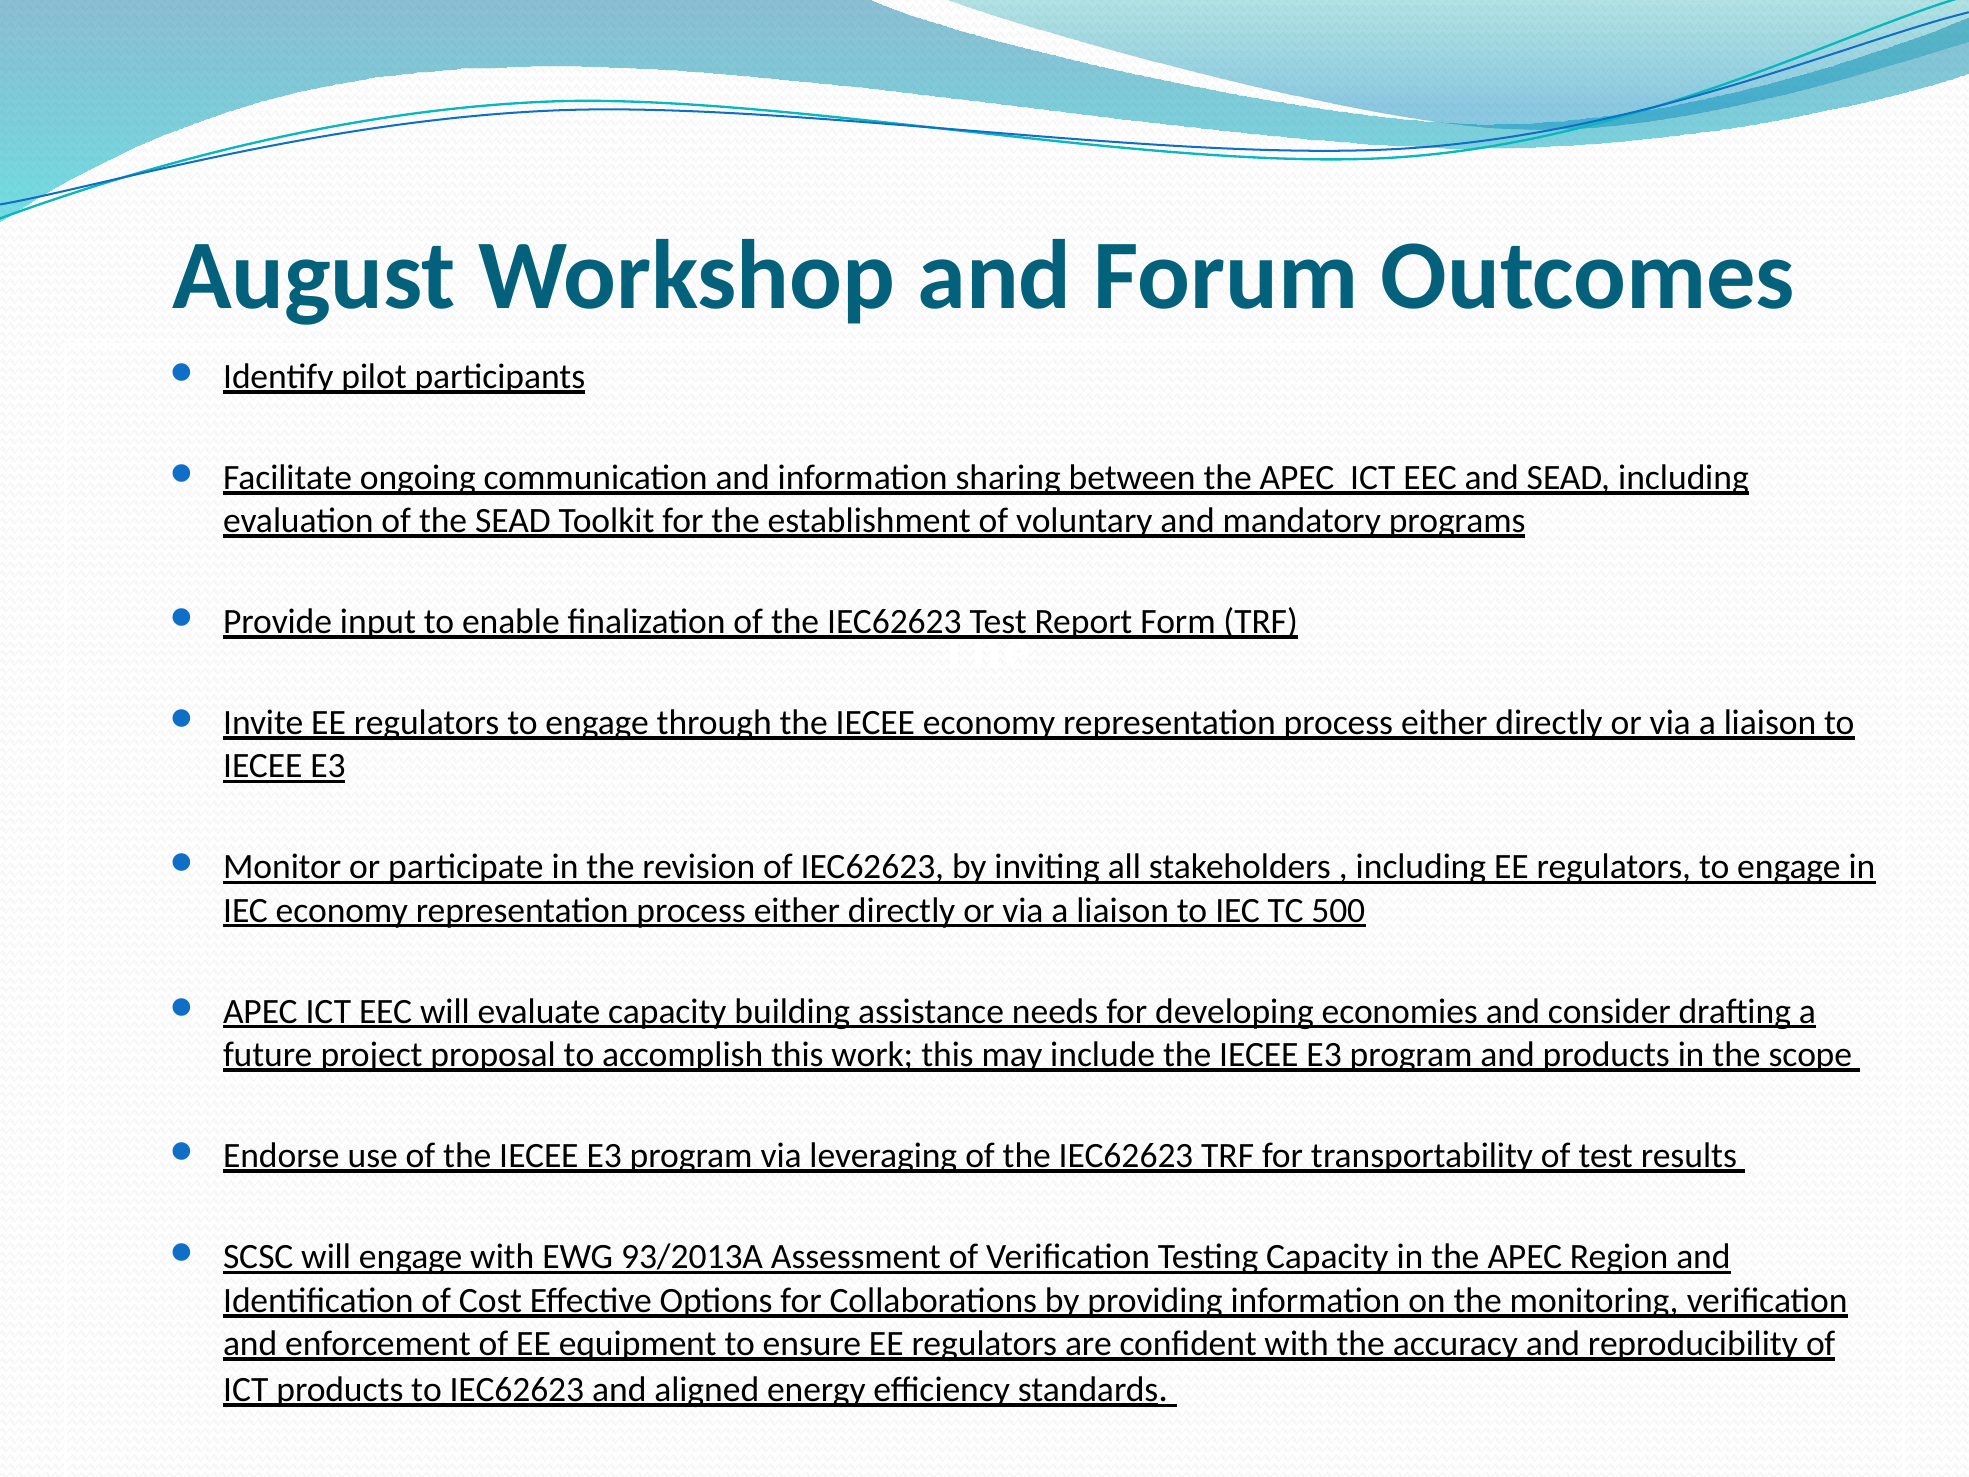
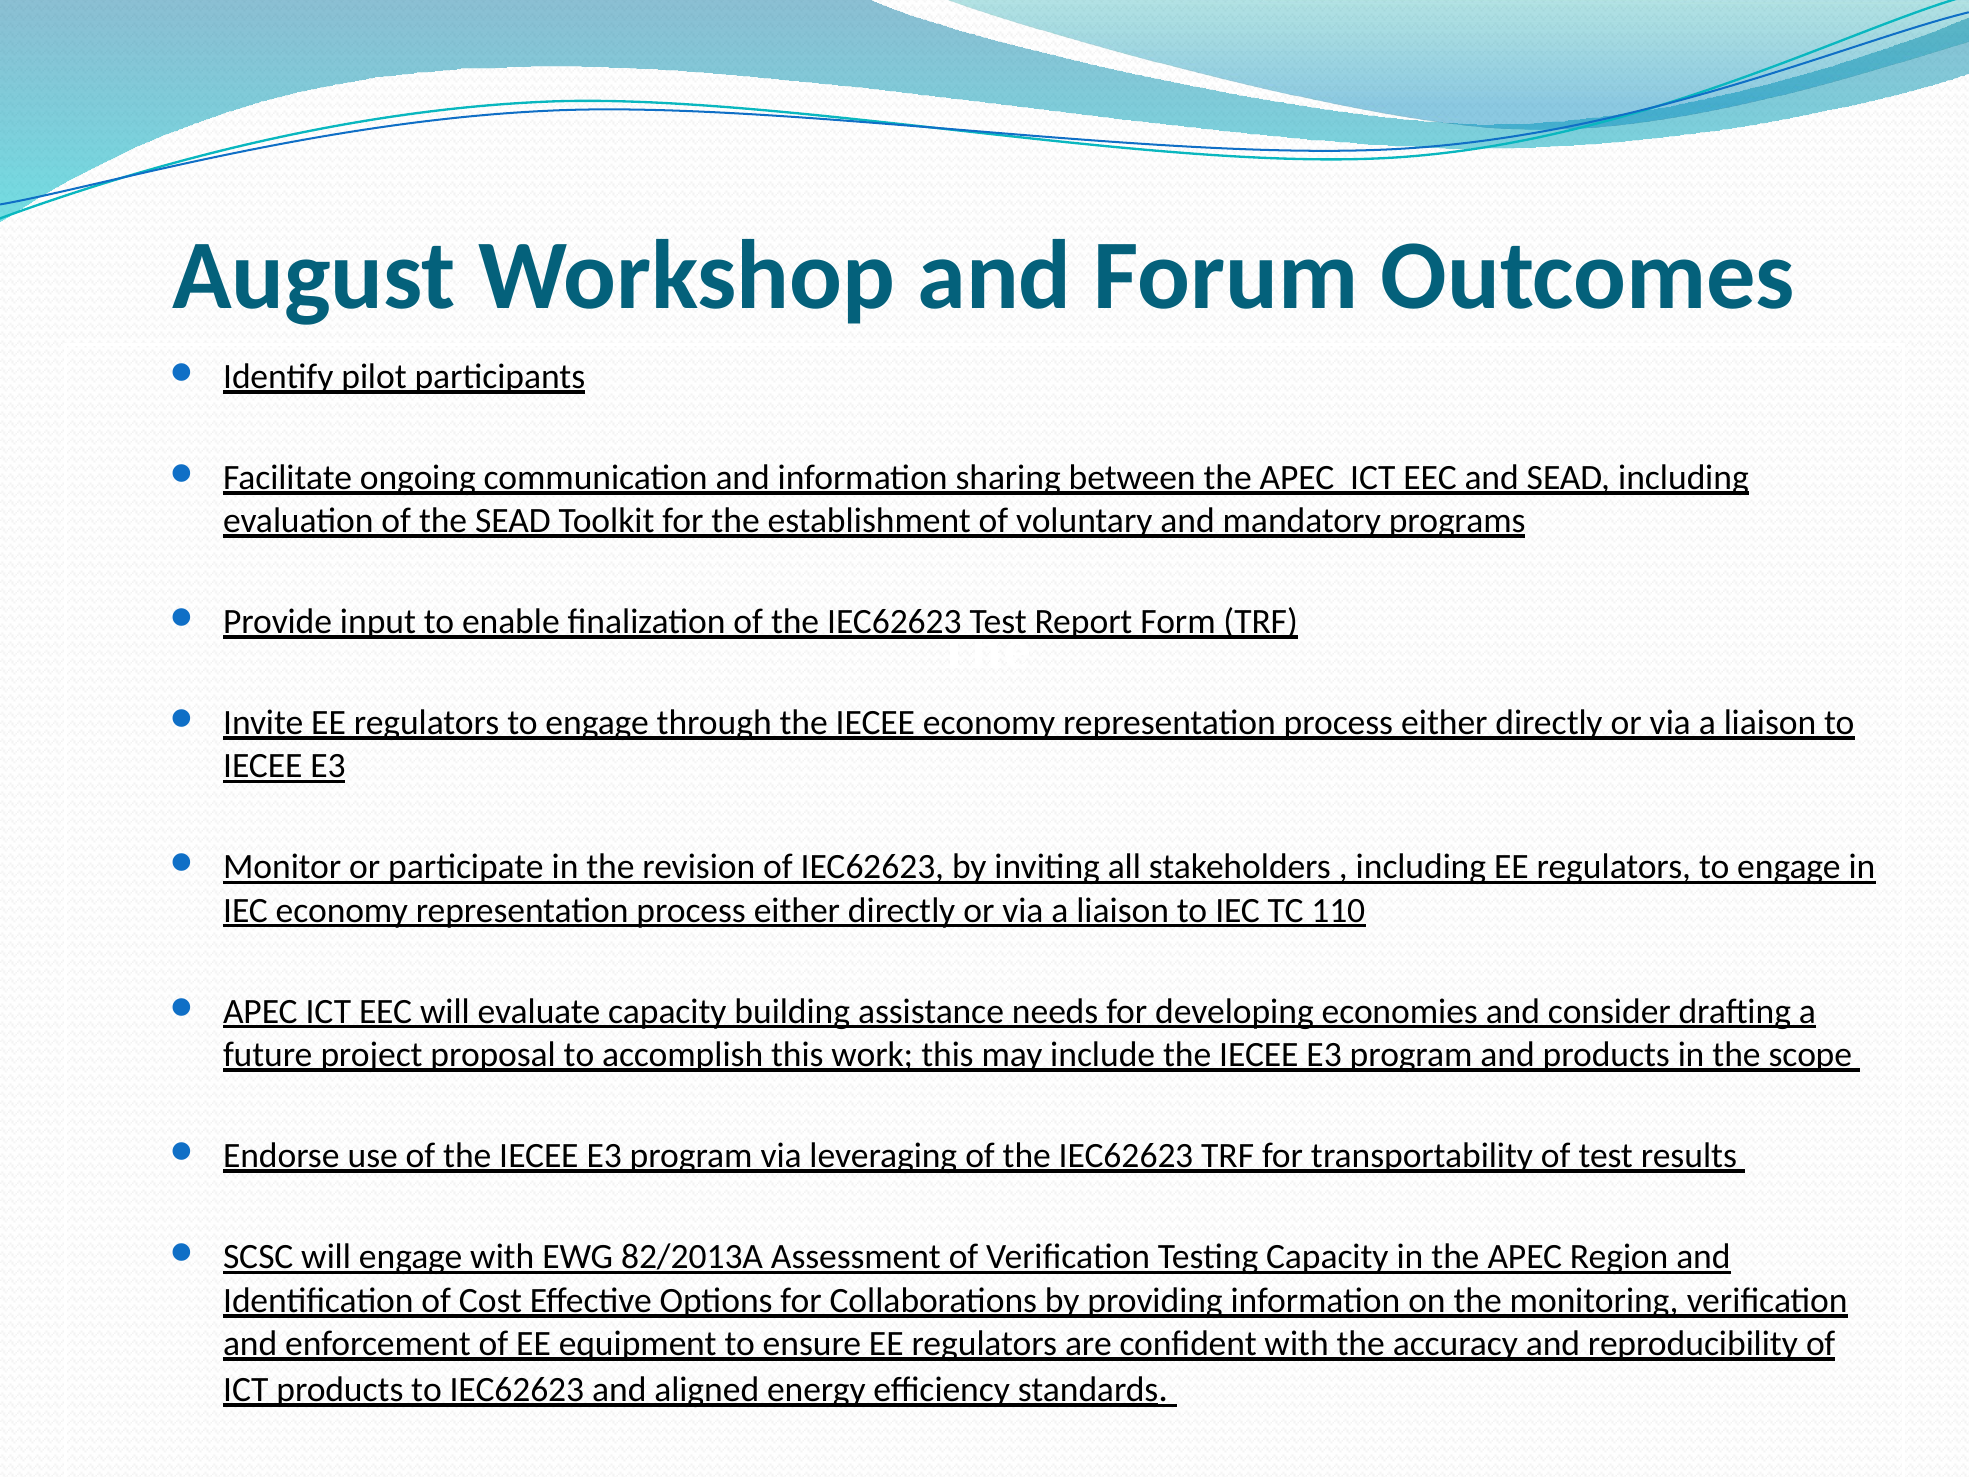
500: 500 -> 110
93/2013A: 93/2013A -> 82/2013A
